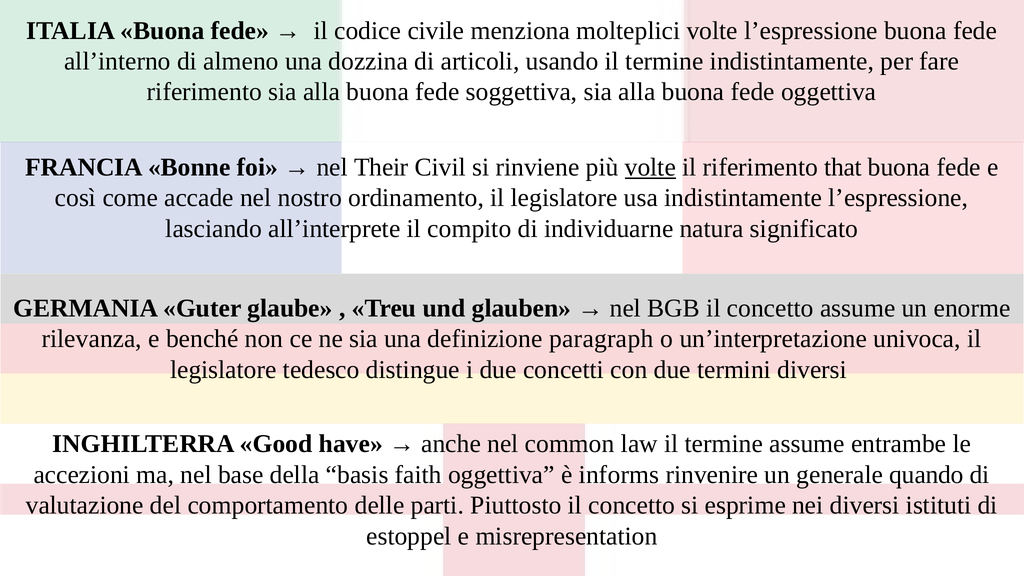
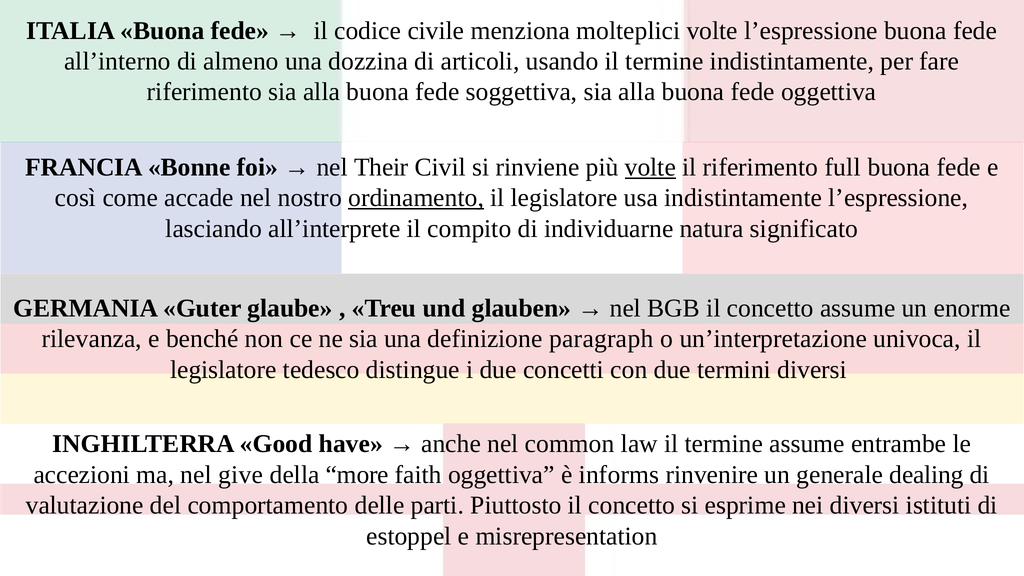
that: that -> full
ordinamento underline: none -> present
base: base -> give
basis: basis -> more
quando: quando -> dealing
